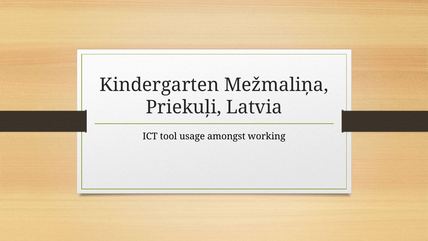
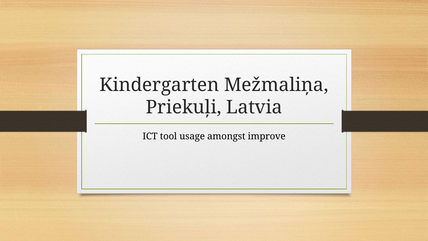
working: working -> improve
